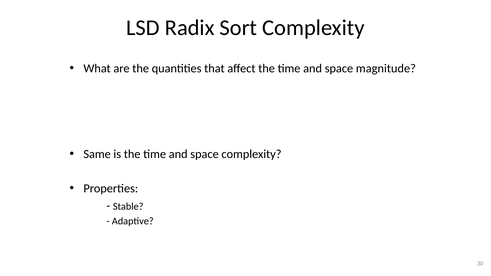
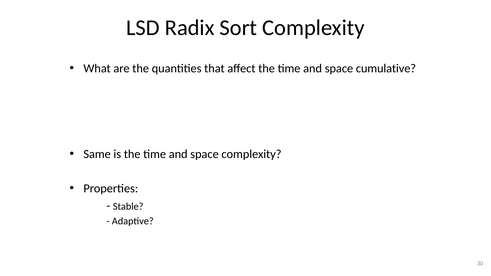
magnitude: magnitude -> cumulative
